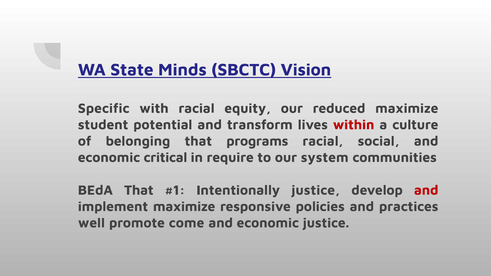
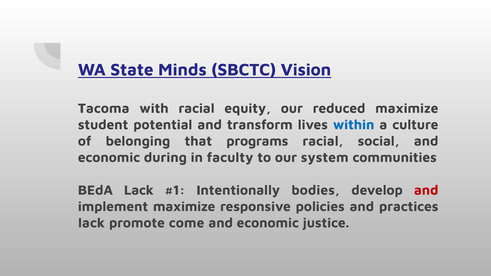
Specific: Specific -> Tacoma
within colour: red -> blue
critical: critical -> during
require: require -> faculty
BEdA That: That -> Lack
Intentionally justice: justice -> bodies
well at (91, 223): well -> lack
